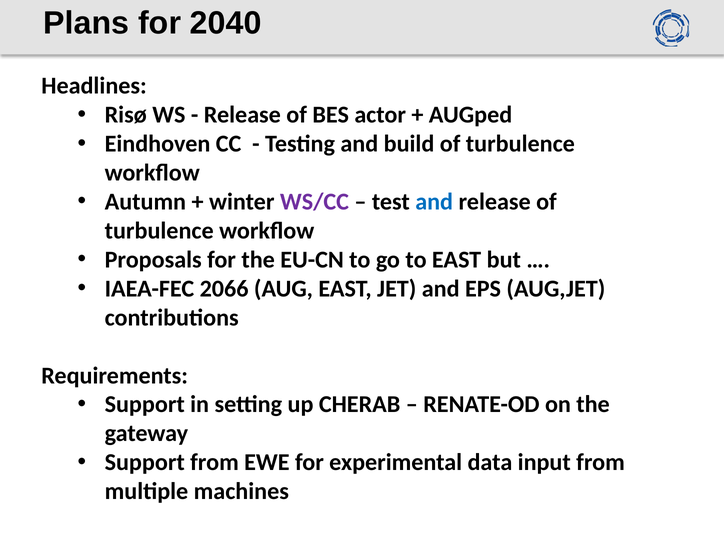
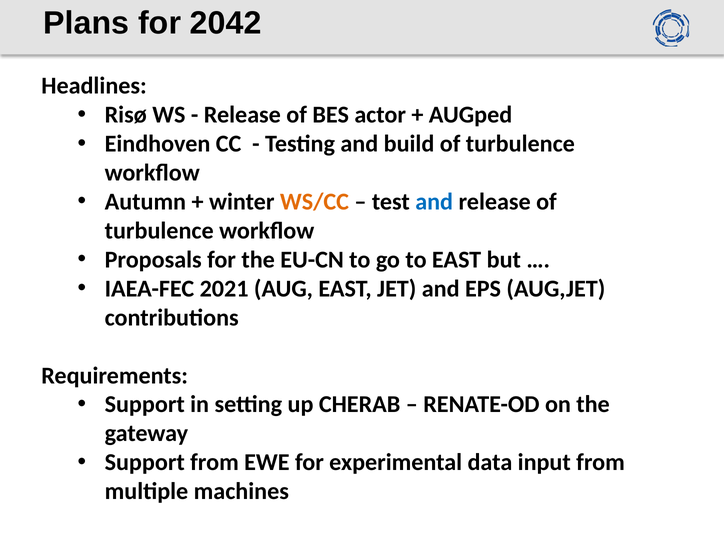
2040: 2040 -> 2042
WS/CC colour: purple -> orange
2066: 2066 -> 2021
